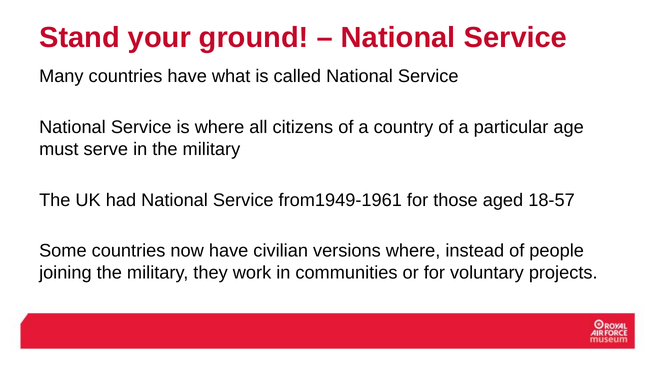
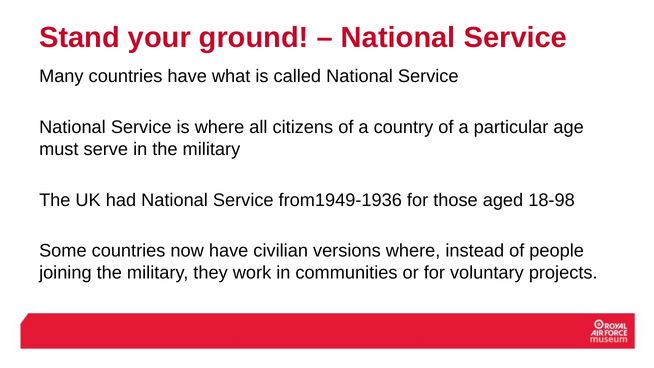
from1949-1961: from1949-1961 -> from1949-1936
18-57: 18-57 -> 18-98
